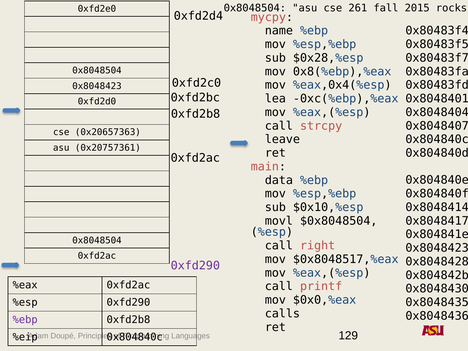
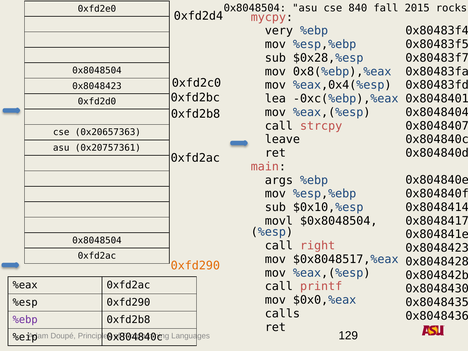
261: 261 -> 840
name: name -> very
data: data -> args
0xfd290 at (195, 266) colour: purple -> orange
